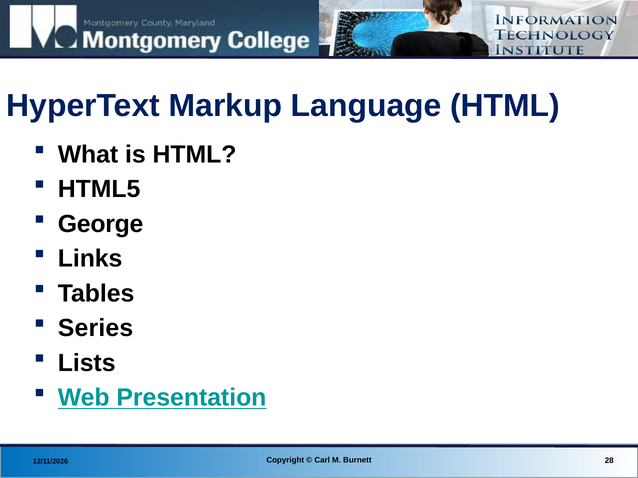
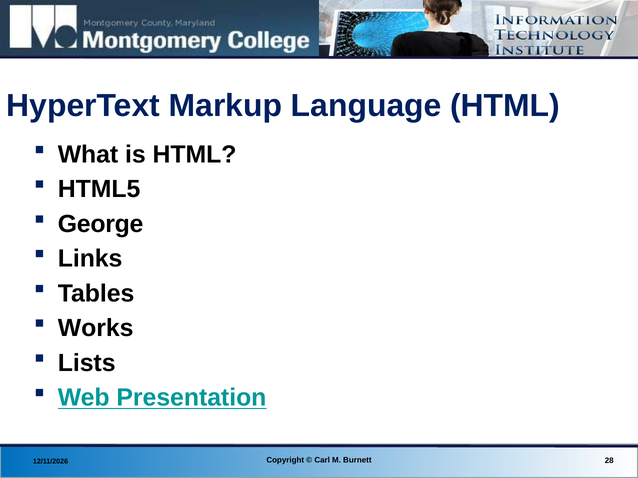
Series: Series -> Works
